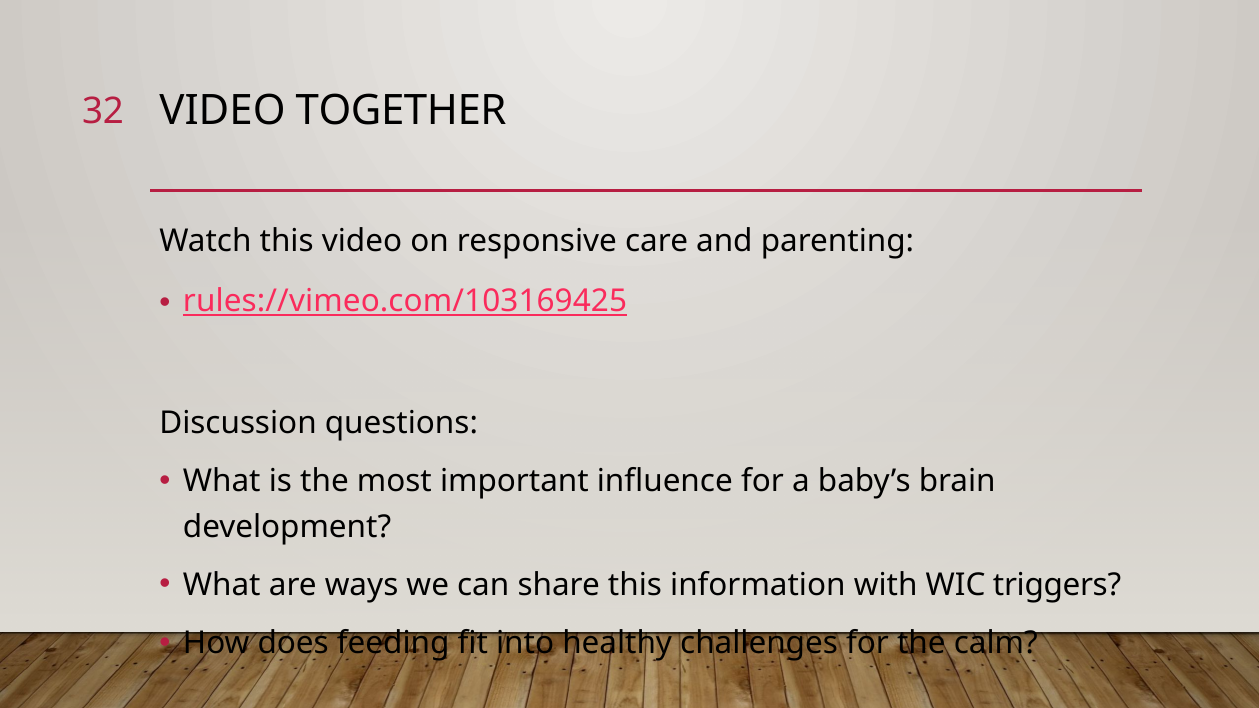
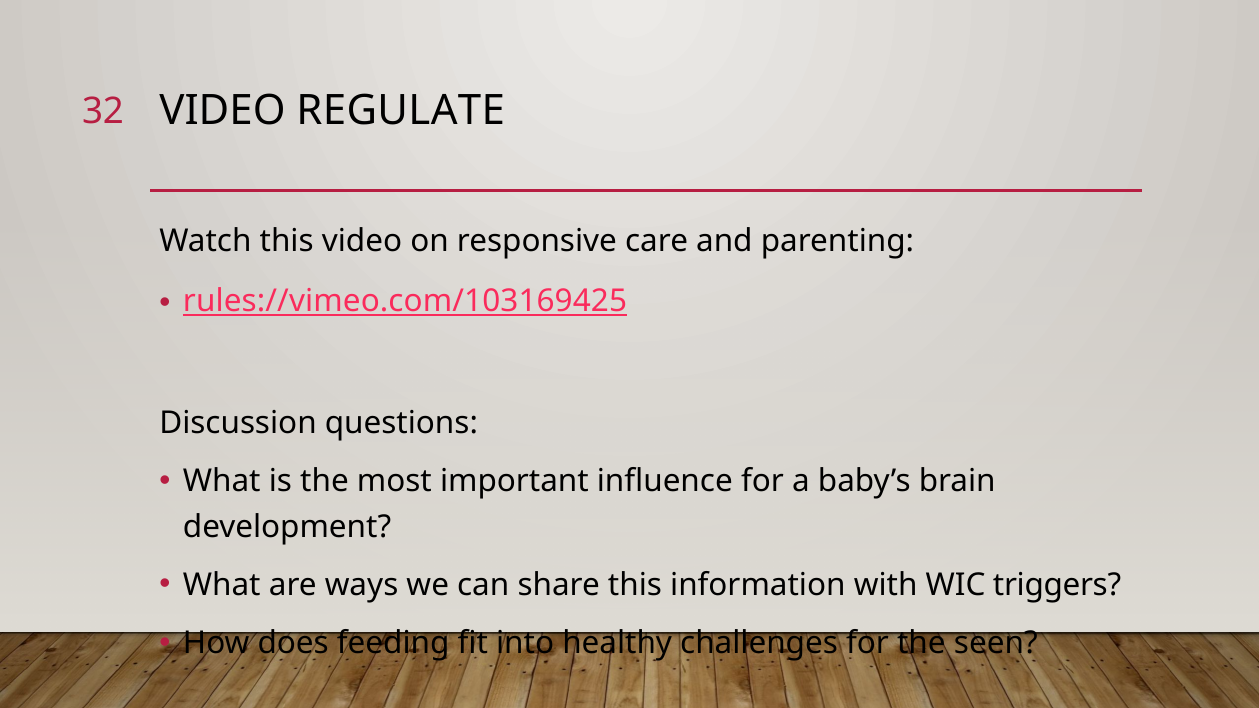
TOGETHER: TOGETHER -> REGULATE
calm: calm -> seen
